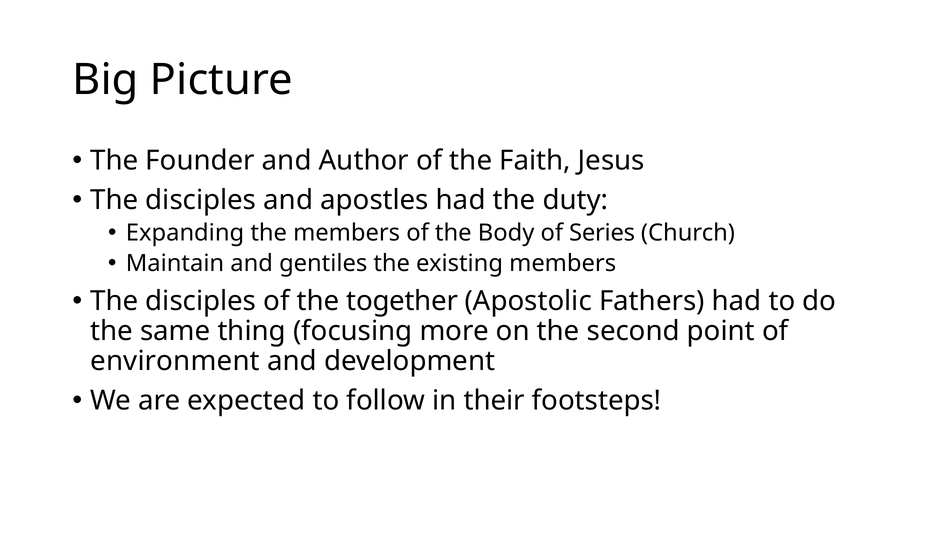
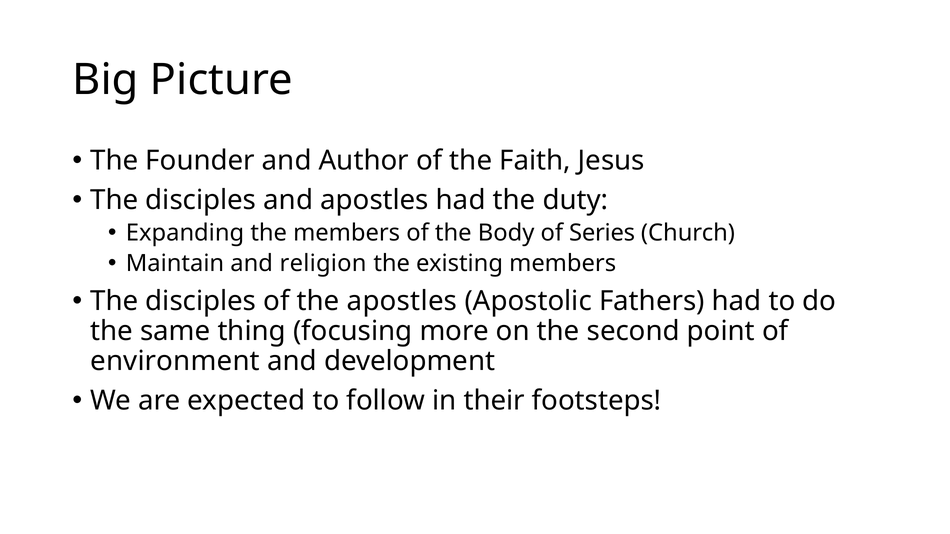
gentiles: gentiles -> religion
the together: together -> apostles
